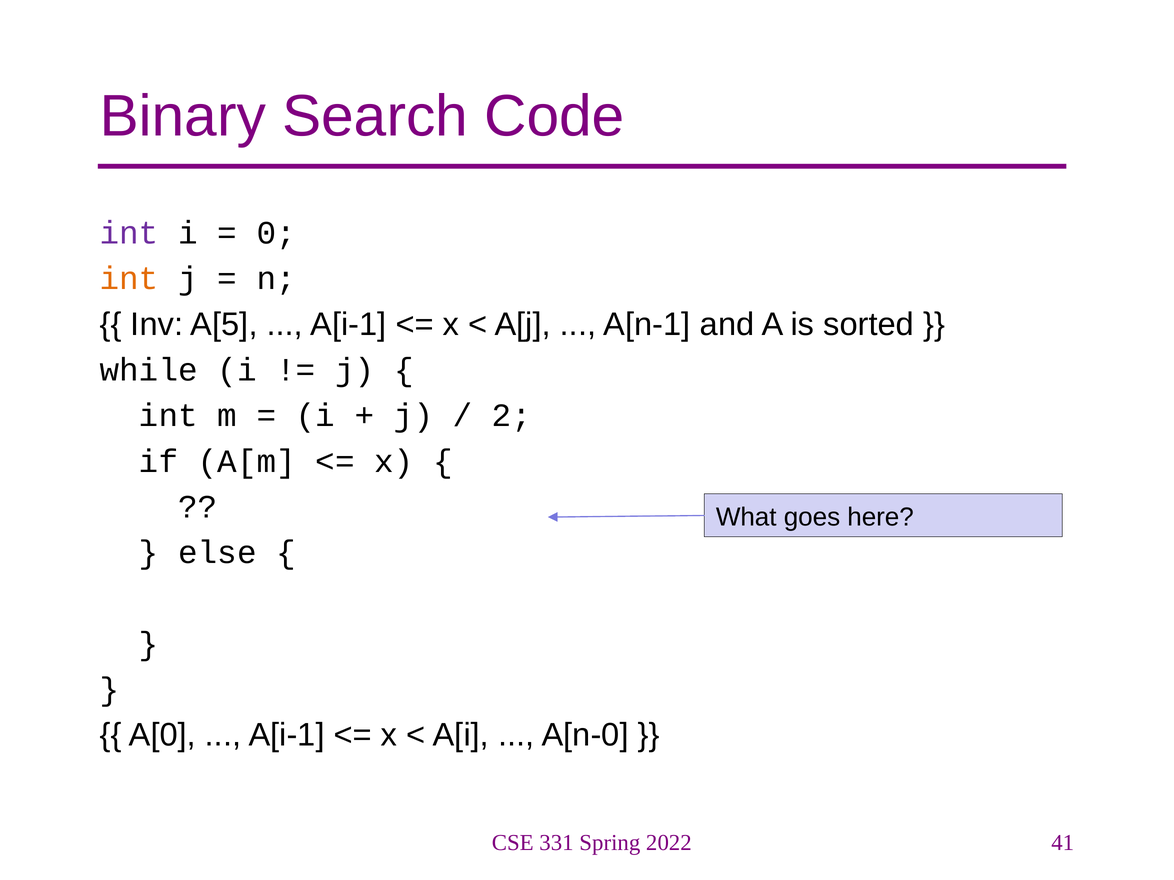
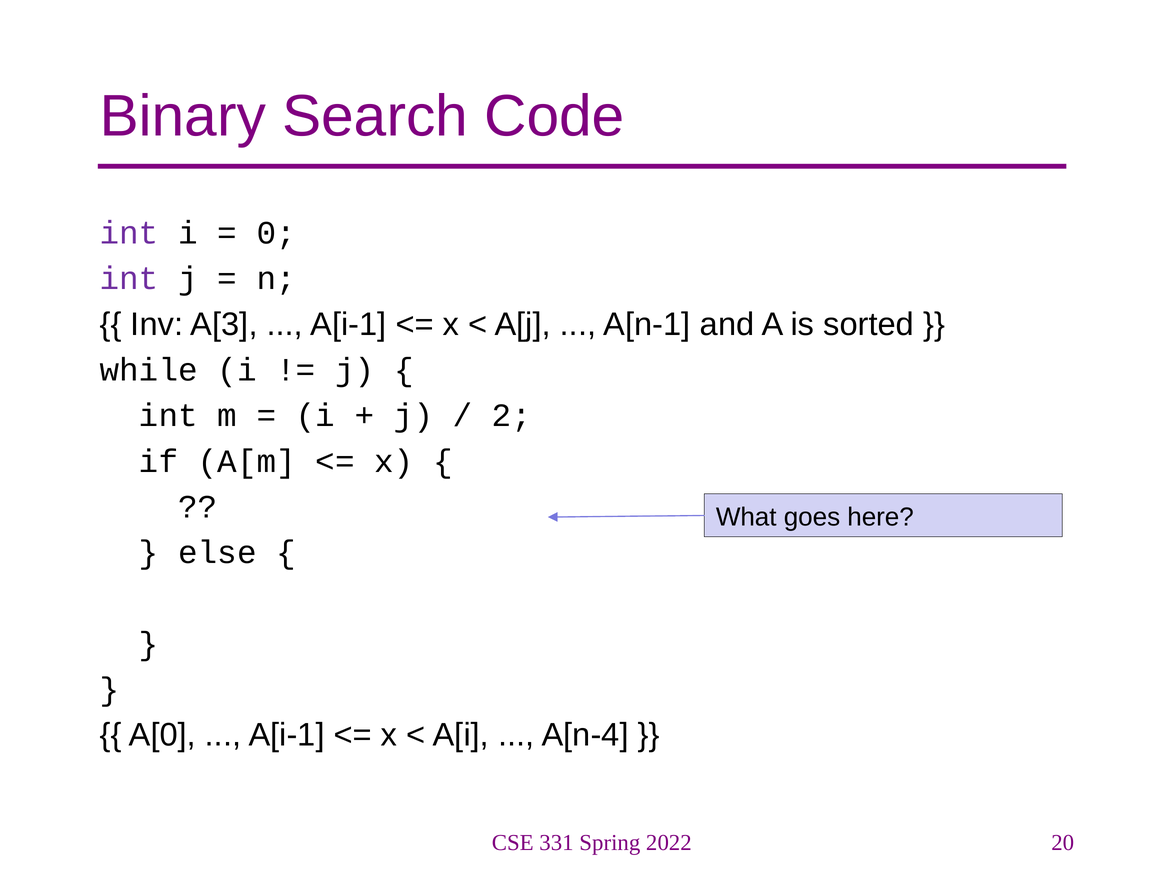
int at (129, 279) colour: orange -> purple
A[5: A[5 -> A[3
A[n-0: A[n-0 -> A[n-4
41: 41 -> 20
